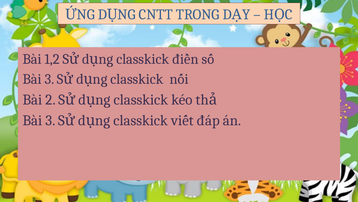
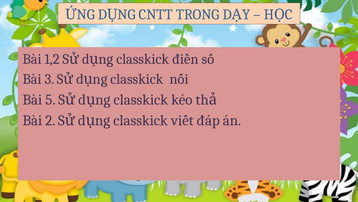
2: 2 -> 5
3 at (50, 120): 3 -> 2
